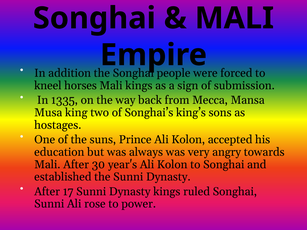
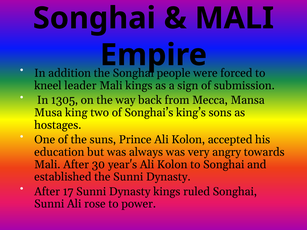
horses: horses -> leader
1335: 1335 -> 1305
